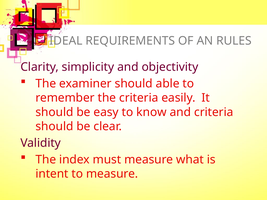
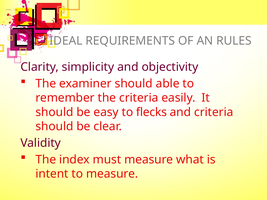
know: know -> flecks
